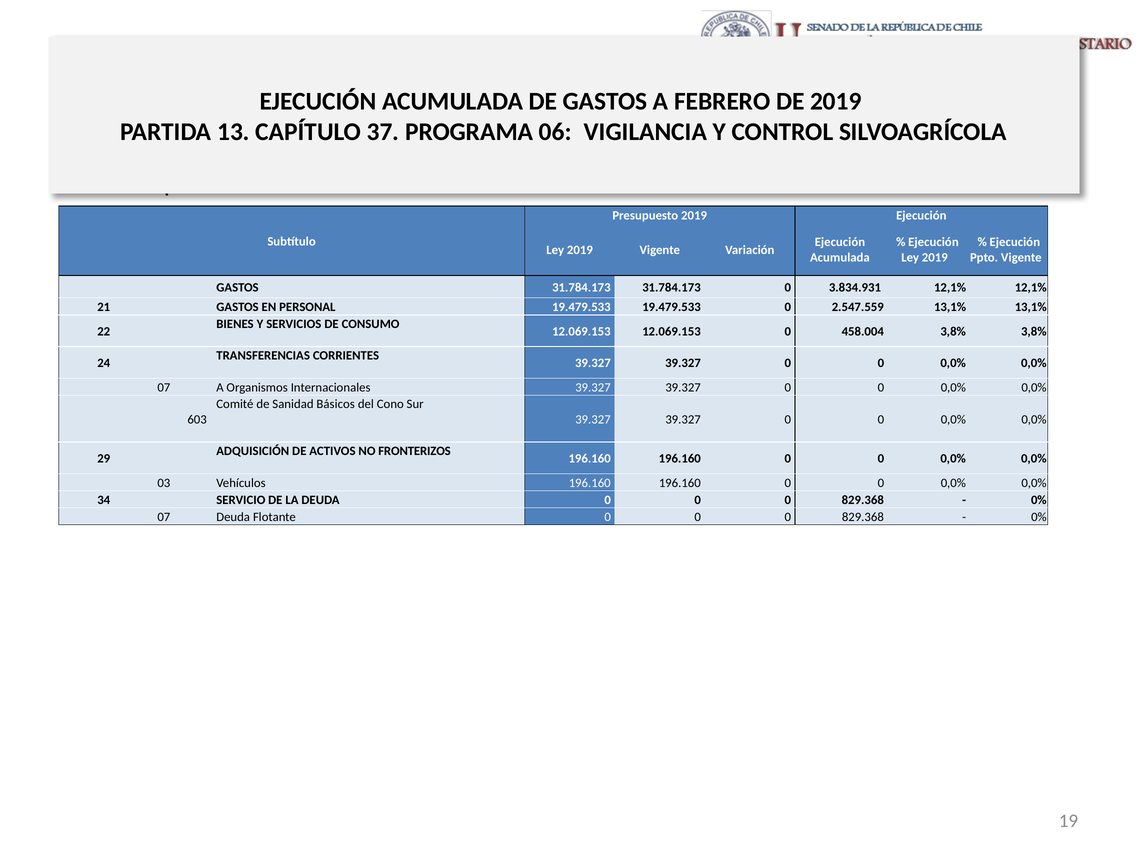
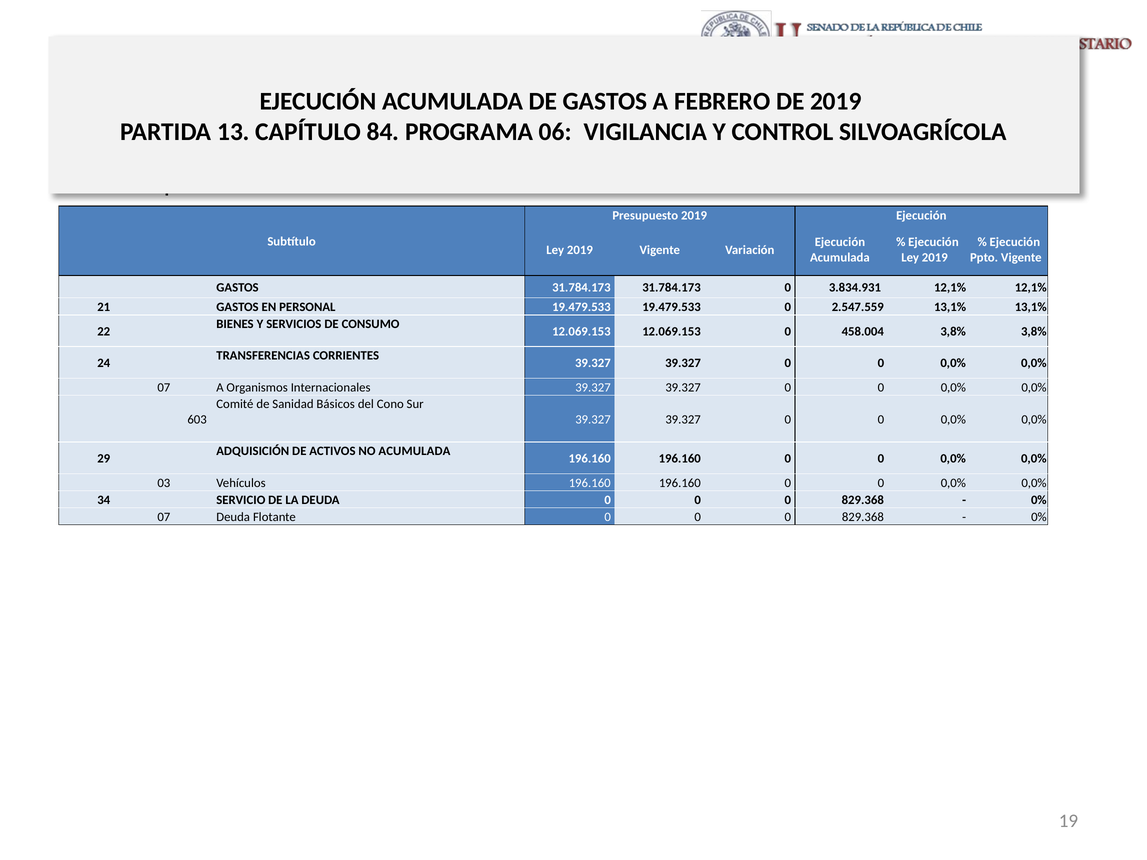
37: 37 -> 84
NO FRONTERIZOS: FRONTERIZOS -> ACUMULADA
